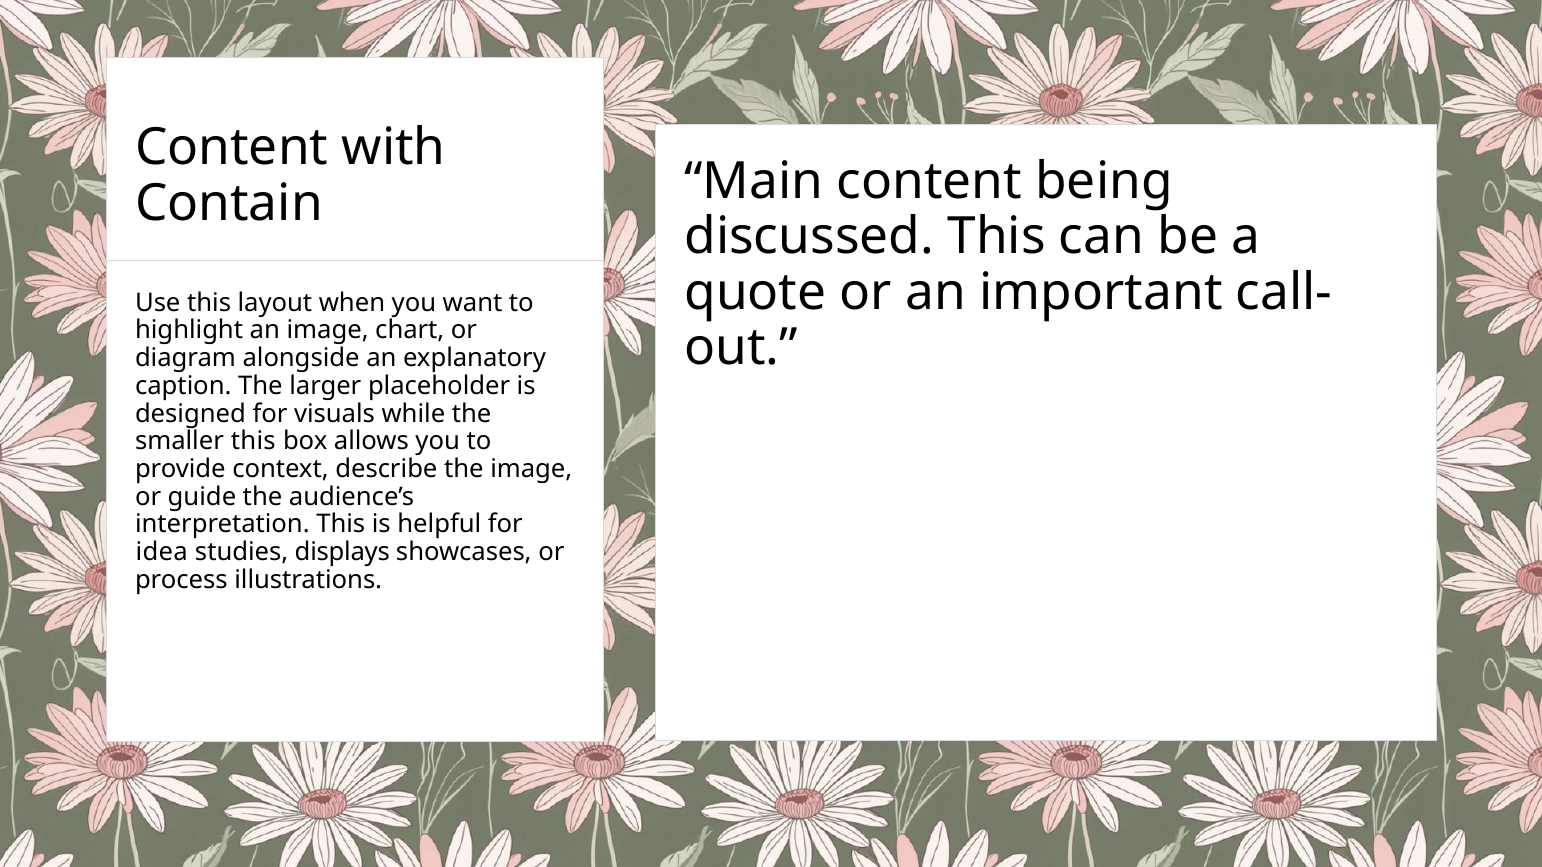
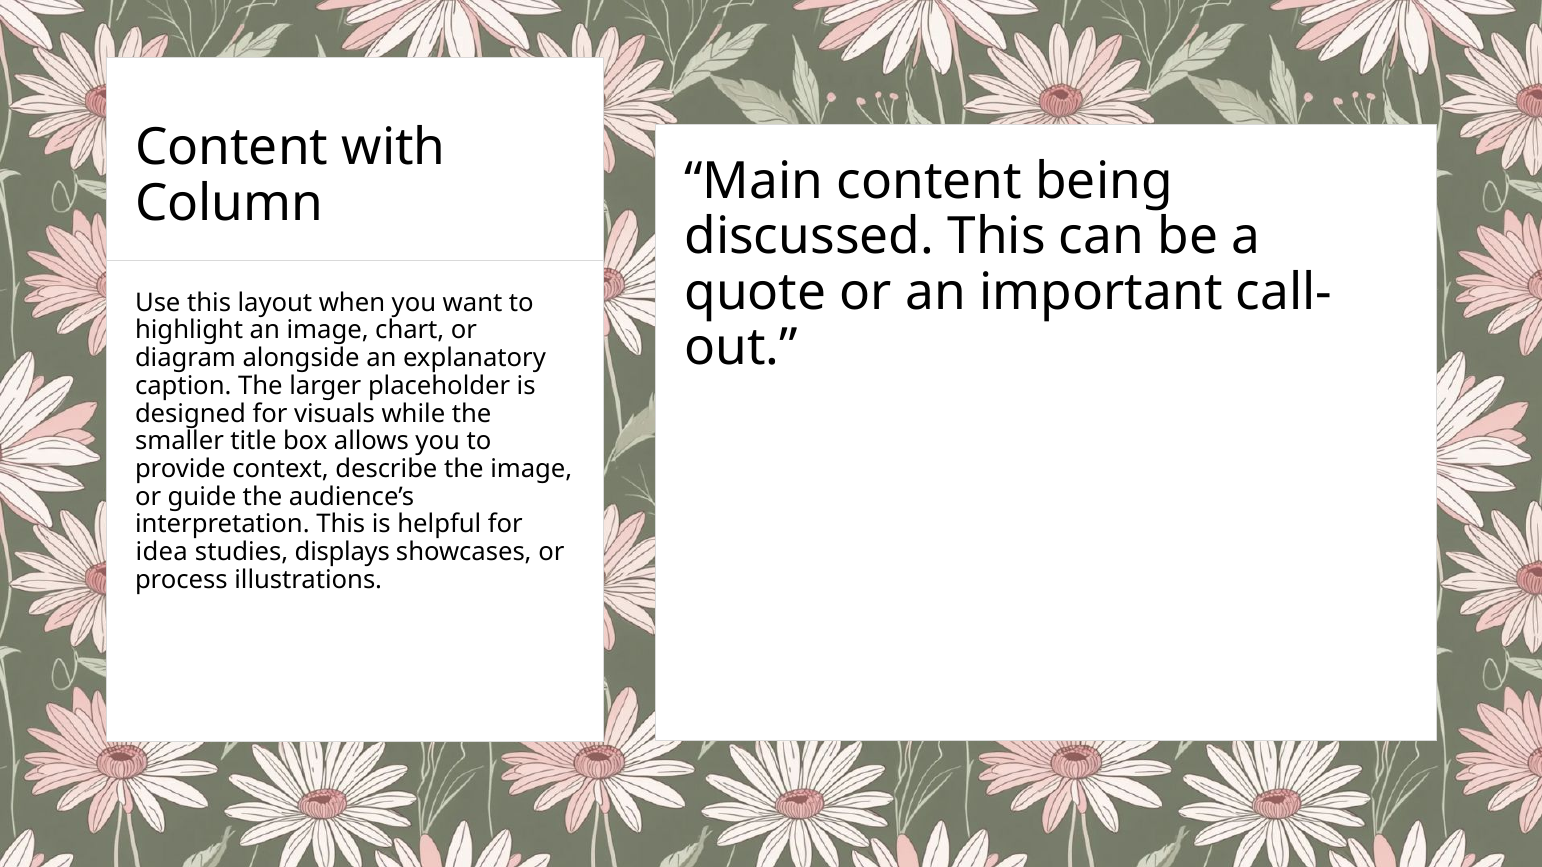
Contain: Contain -> Column
smaller this: this -> title
